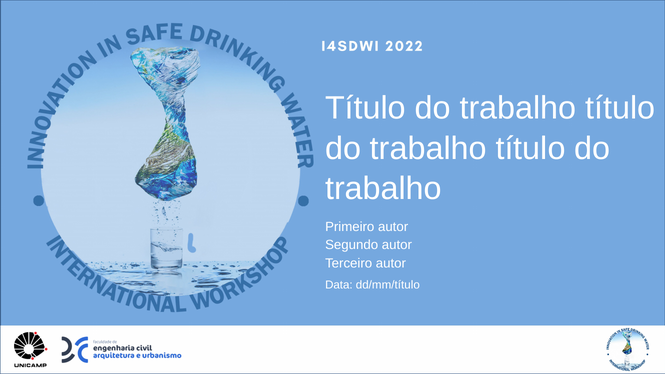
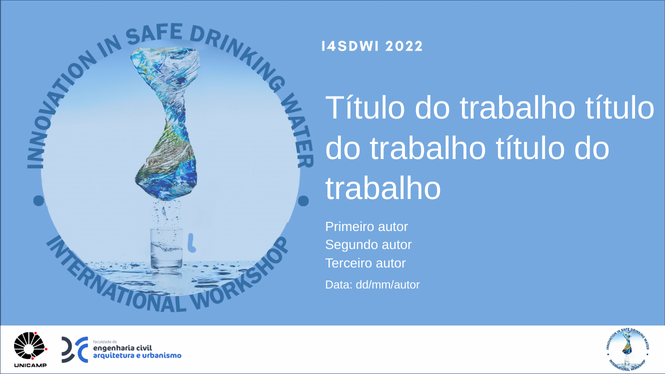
dd/mm/título: dd/mm/título -> dd/mm/autor
